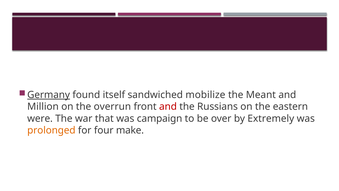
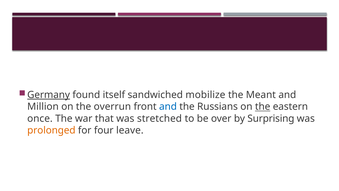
and at (168, 107) colour: red -> blue
the at (263, 107) underline: none -> present
were: were -> once
campaign: campaign -> stretched
Extremely: Extremely -> Surprising
make: make -> leave
